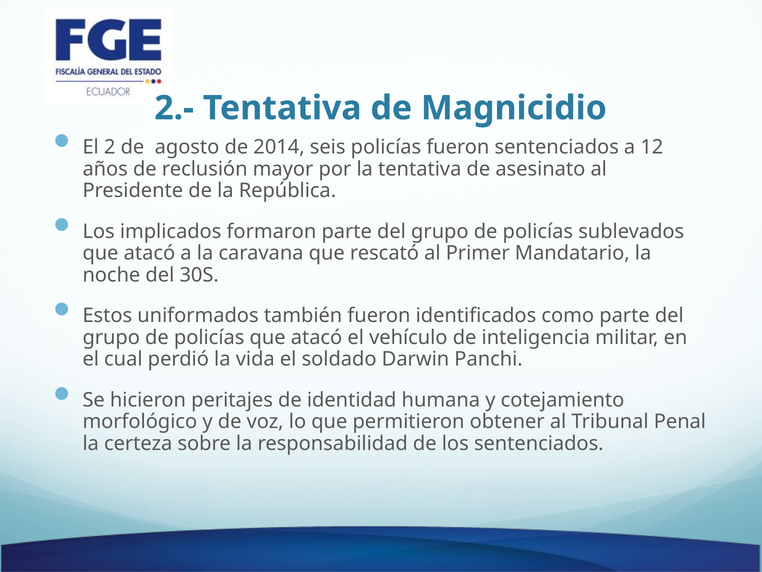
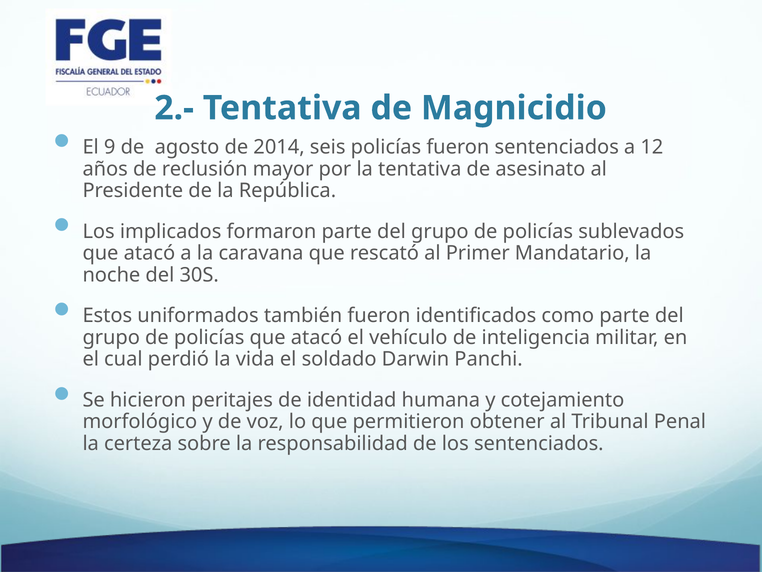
2: 2 -> 9
